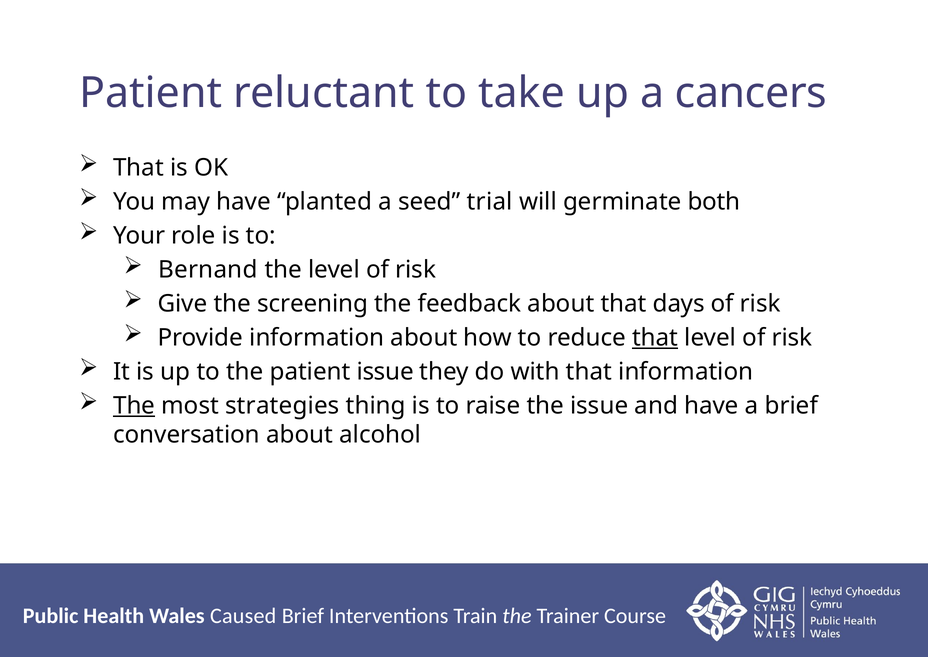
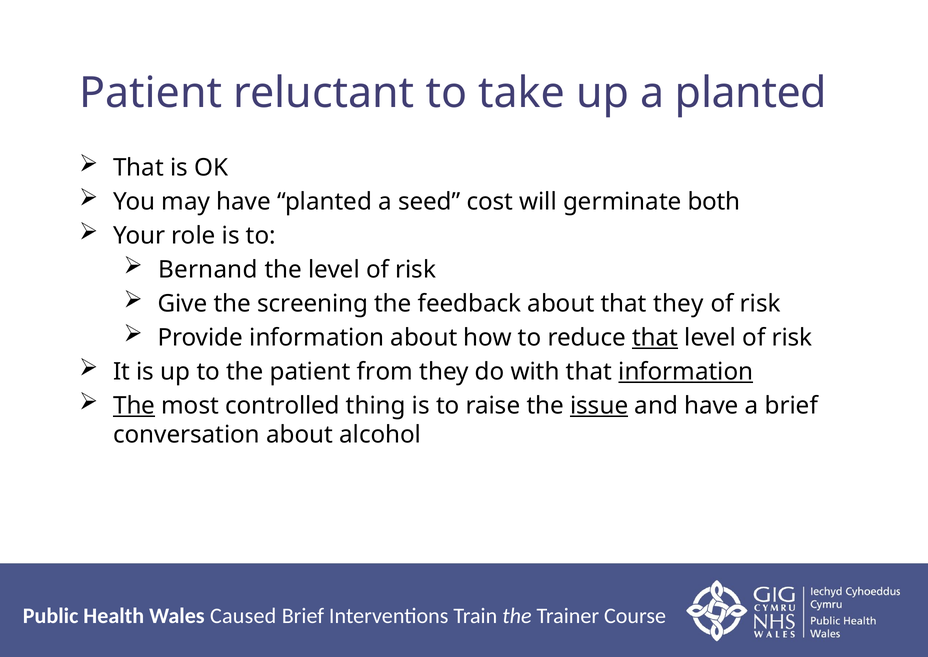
a cancers: cancers -> planted
trial: trial -> cost
that days: days -> they
patient issue: issue -> from
information at (686, 371) underline: none -> present
strategies: strategies -> controlled
issue at (599, 405) underline: none -> present
